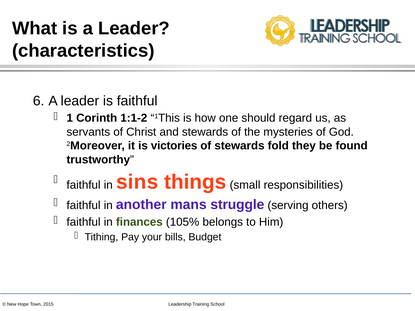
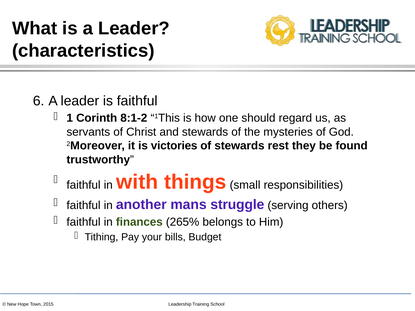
1:1-2: 1:1-2 -> 8:1-2
fold: fold -> rest
sins: sins -> with
105%: 105% -> 265%
